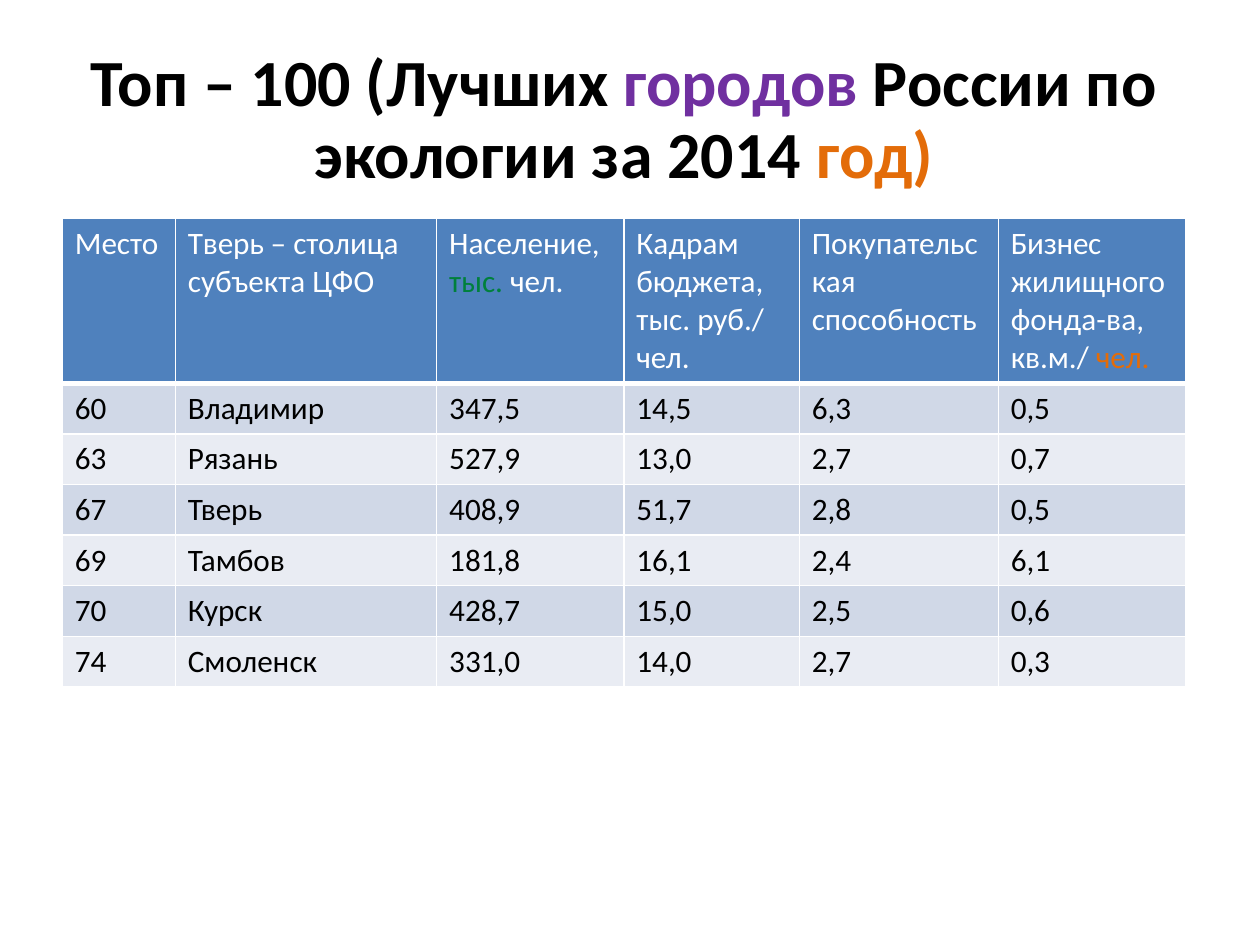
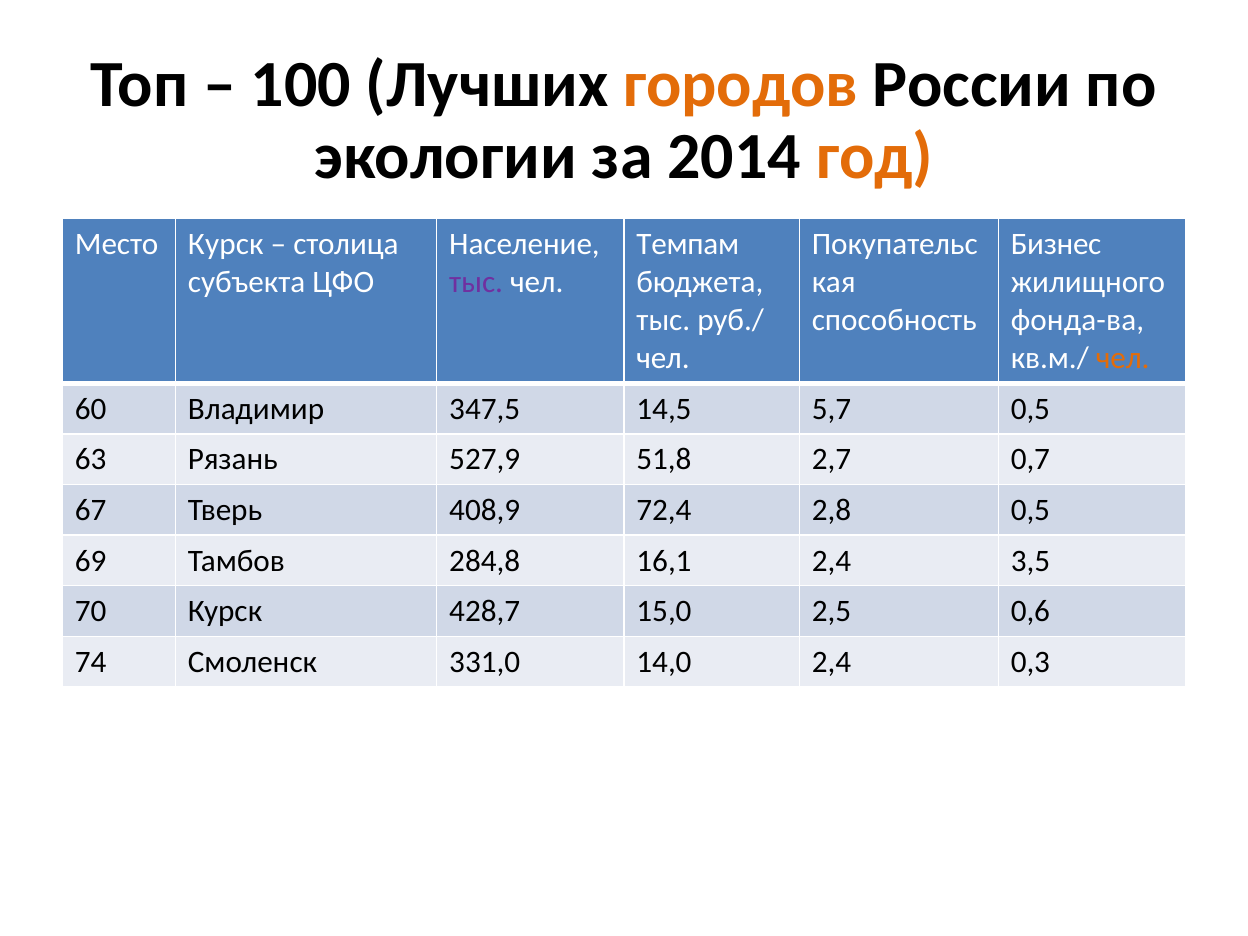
городов colour: purple -> orange
Место Тверь: Тверь -> Курск
Кадрам: Кадрам -> Темпам
тыс at (476, 282) colour: green -> purple
6,3: 6,3 -> 5,7
13,0: 13,0 -> 51,8
51,7: 51,7 -> 72,4
181,8: 181,8 -> 284,8
6,1: 6,1 -> 3,5
14,0 2,7: 2,7 -> 2,4
